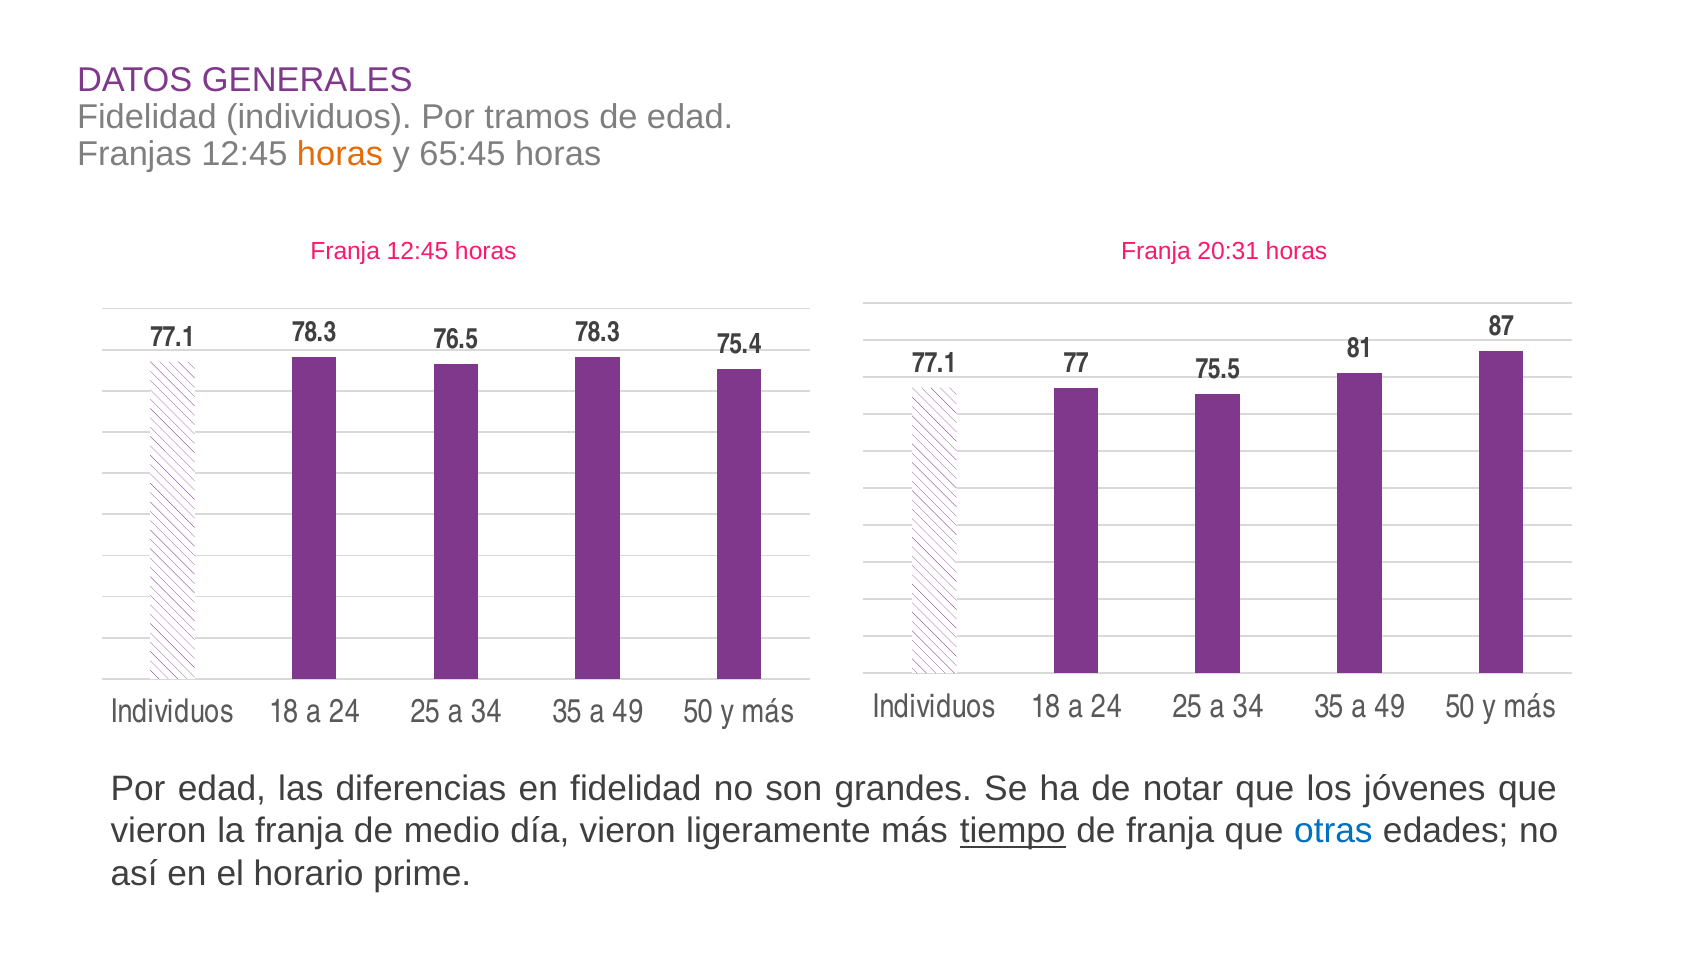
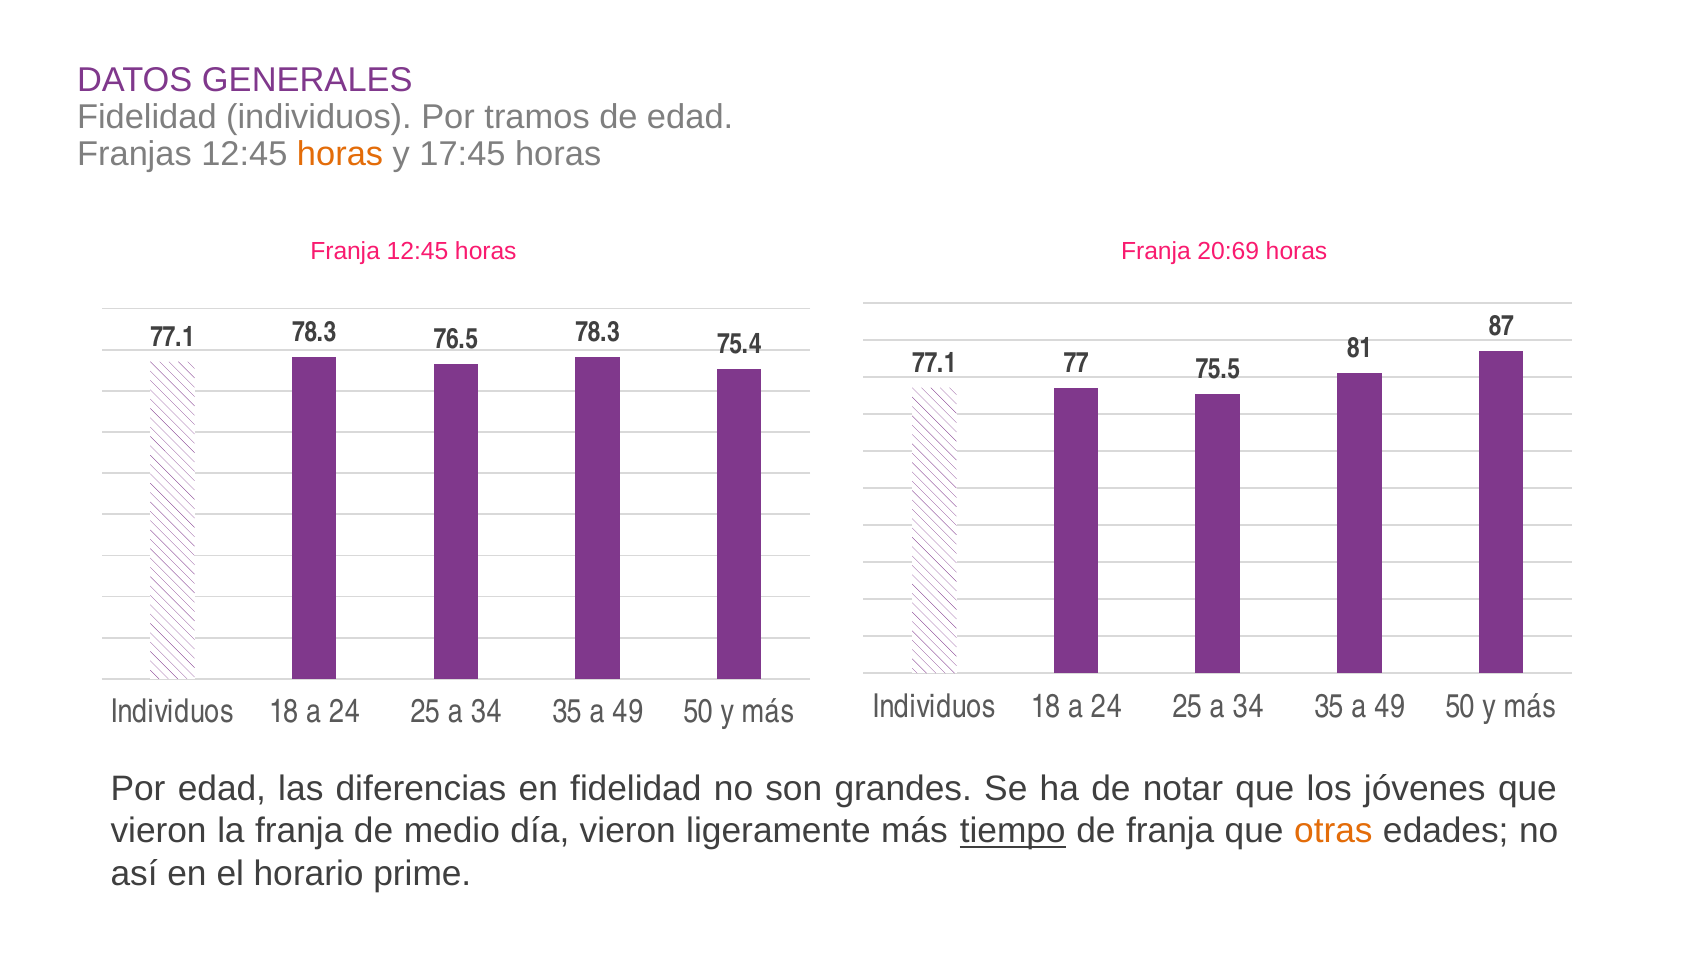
65:45: 65:45 -> 17:45
20:31: 20:31 -> 20:69
otras colour: blue -> orange
